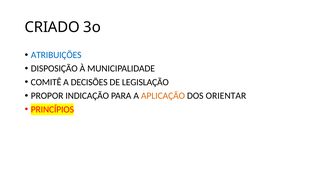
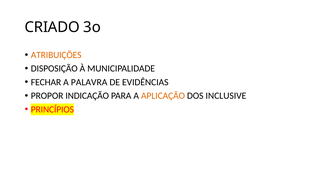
ATRIBUIÇÕES colour: blue -> orange
COMITÊ: COMITÊ -> FECHAR
DECISÕES: DECISÕES -> PALAVRA
LEGISLAÇÃO: LEGISLAÇÃO -> EVIDÊNCIAS
ORIENTAR: ORIENTAR -> INCLUSIVE
